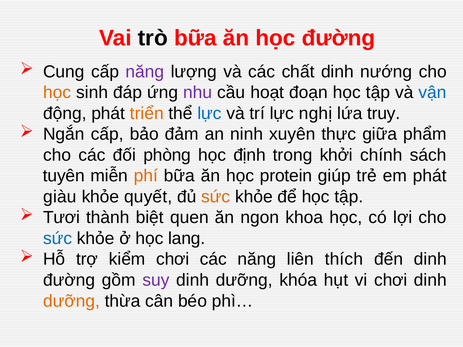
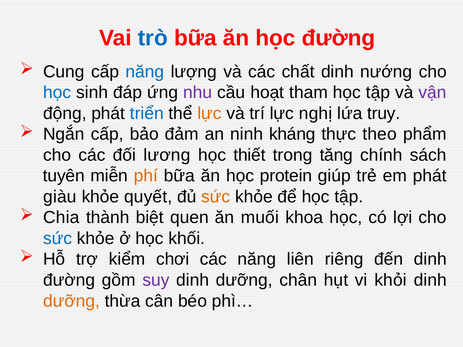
trò colour: black -> blue
năng at (145, 72) colour: purple -> blue
học at (57, 93) colour: orange -> blue
đoạn: đoạn -> tham
vận colour: blue -> purple
triển colour: orange -> blue
lực at (210, 113) colour: blue -> orange
xuyên: xuyên -> kháng
giữa: giữa -> theo
phòng: phòng -> lương
định: định -> thiết
khởi: khởi -> tăng
Tươi: Tươi -> Chia
ngon: ngon -> muối
lang: lang -> khối
thích: thích -> riêng
khóa: khóa -> chân
vi chơi: chơi -> khỏi
